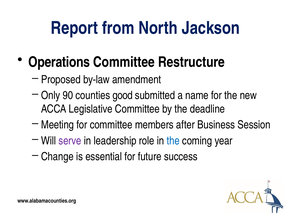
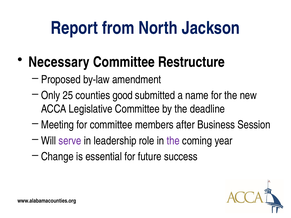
Operations: Operations -> Necessary
90: 90 -> 25
the at (173, 141) colour: blue -> purple
